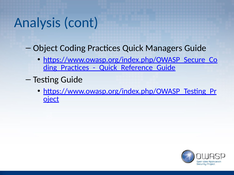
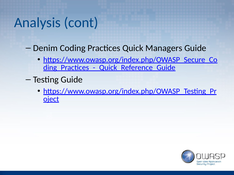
Object: Object -> Denim
